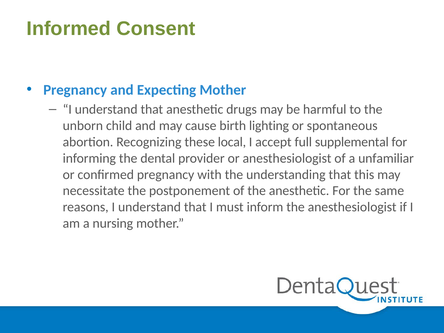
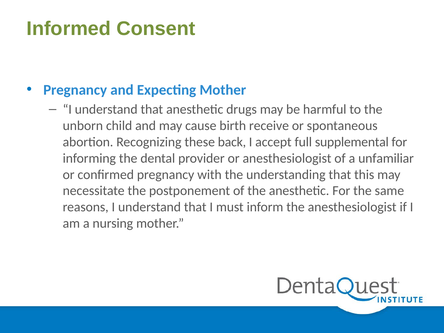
lighting: lighting -> receive
local: local -> back
